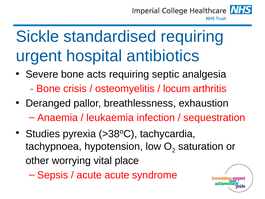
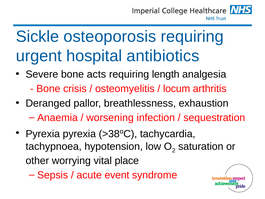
standardised: standardised -> osteoporosis
septic: septic -> length
leukaemia: leukaemia -> worsening
Studies at (43, 134): Studies -> Pyrexia
acute acute: acute -> event
